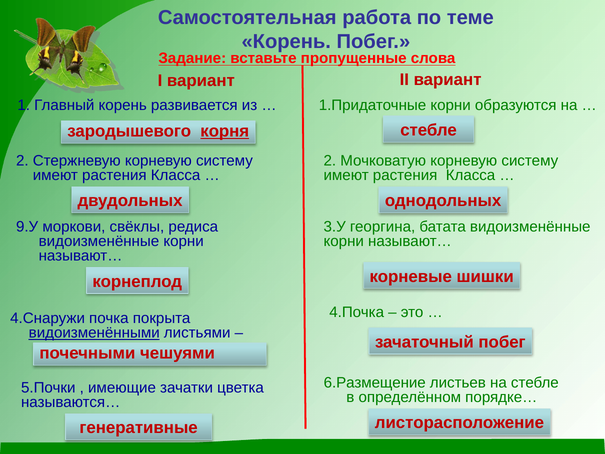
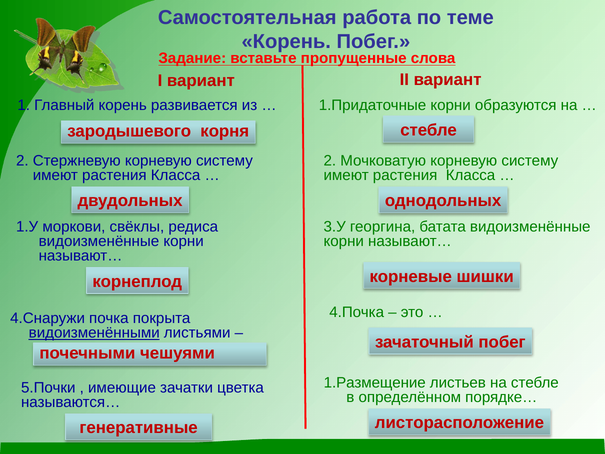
корня underline: present -> none
9.У: 9.У -> 1.У
6.Размещение: 6.Размещение -> 1.Размещение
